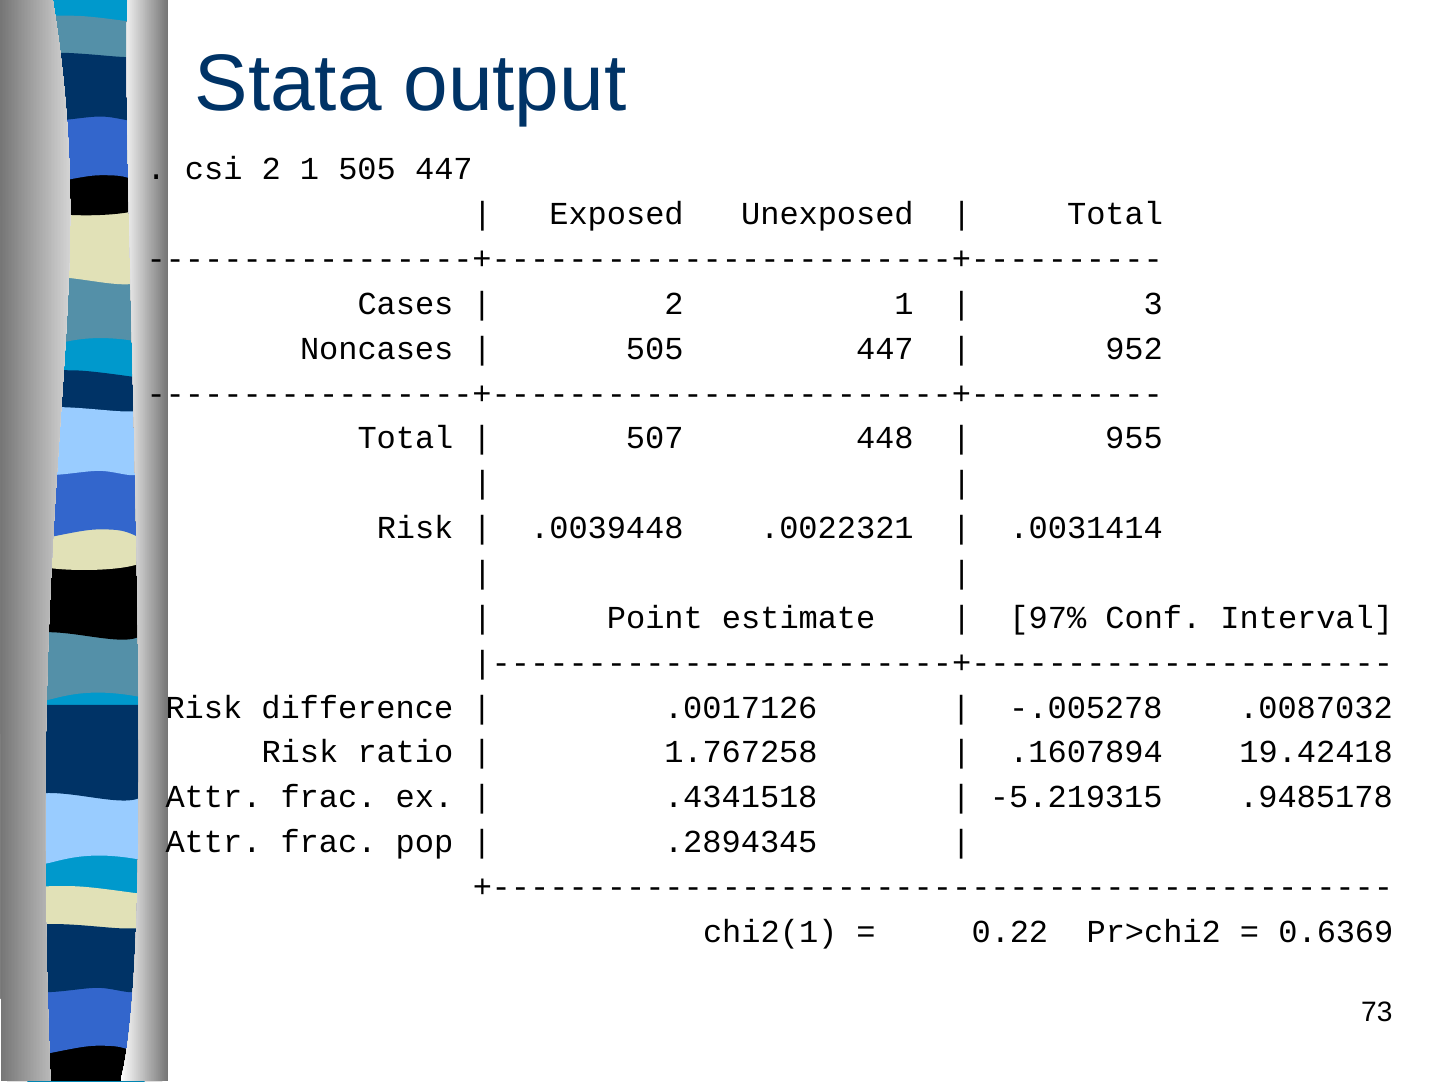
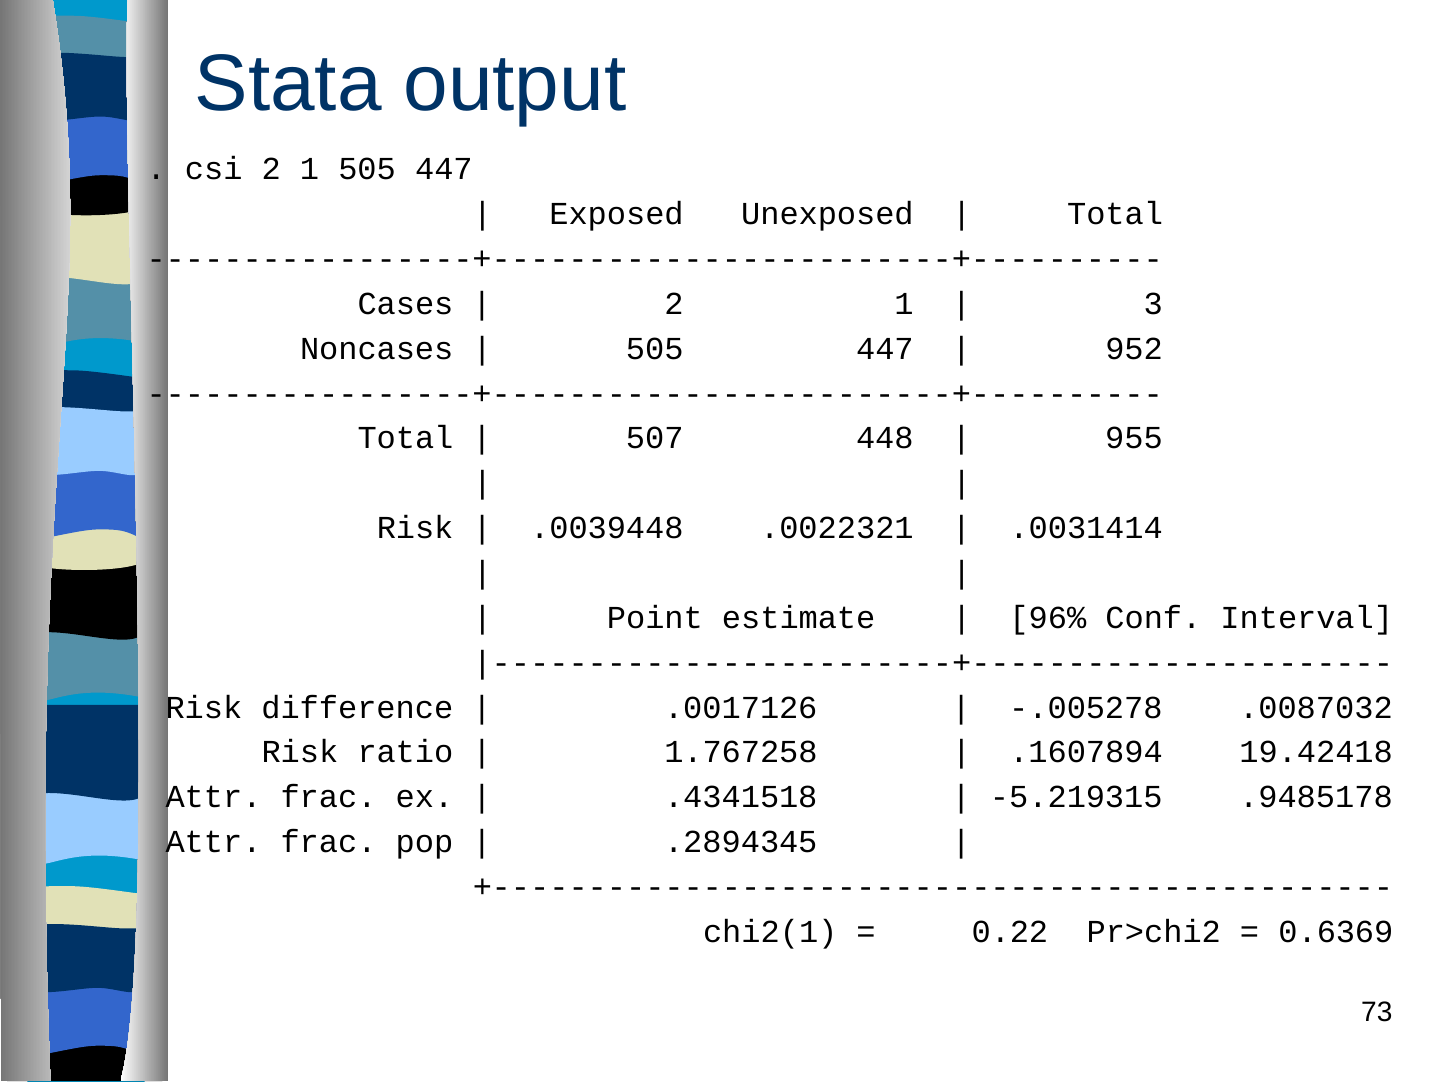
97%: 97% -> 96%
